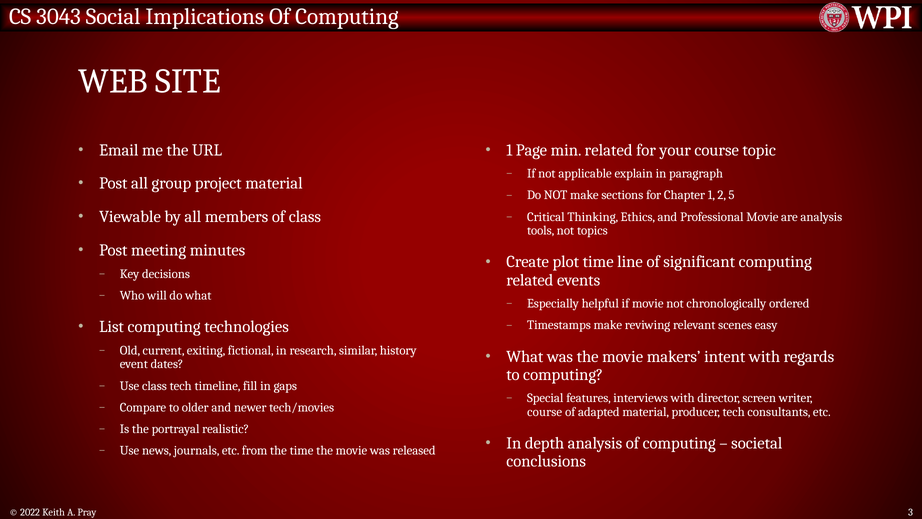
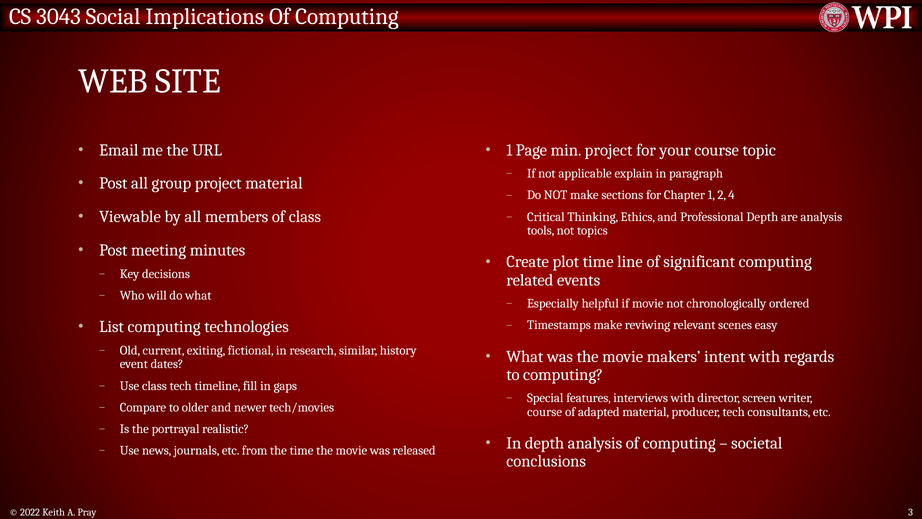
min related: related -> project
5: 5 -> 4
Professional Movie: Movie -> Depth
